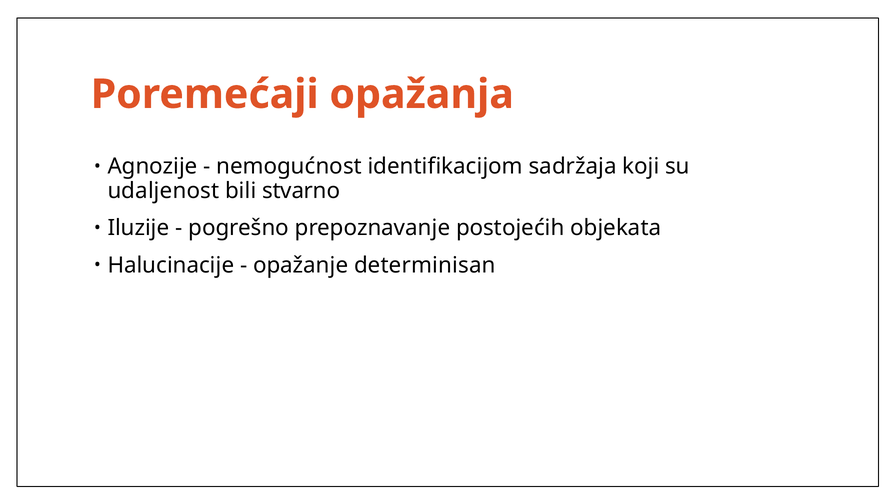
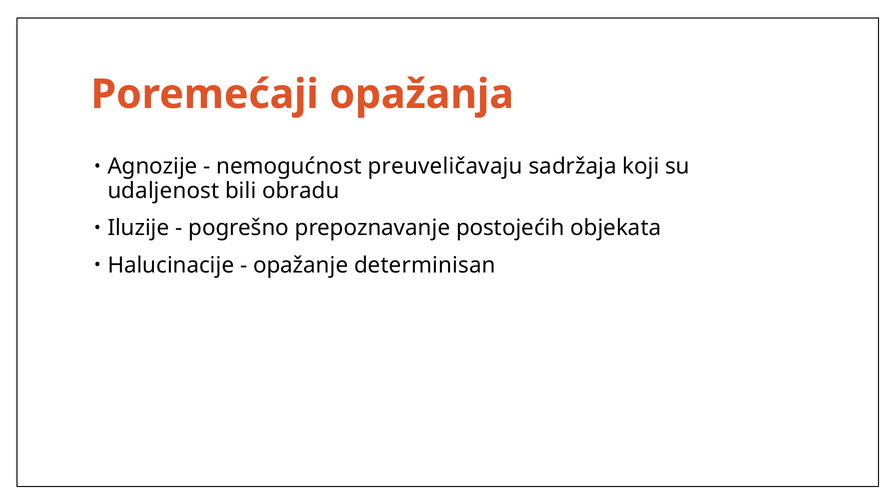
identifikacijom: identifikacijom -> preuveličavaju
stvarno: stvarno -> obradu
